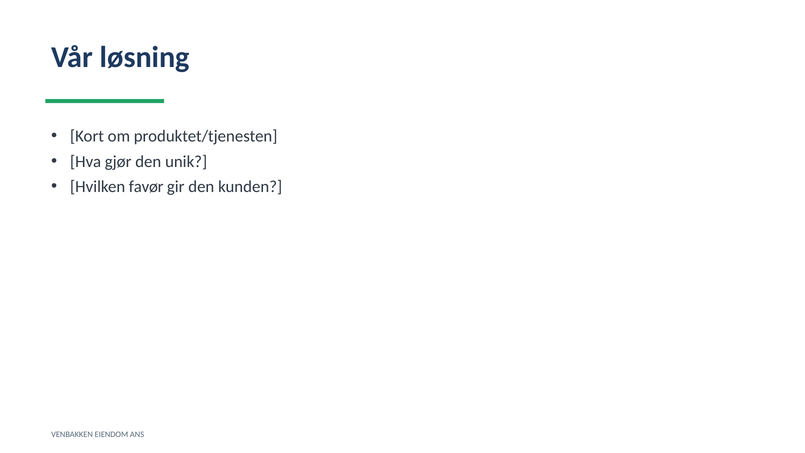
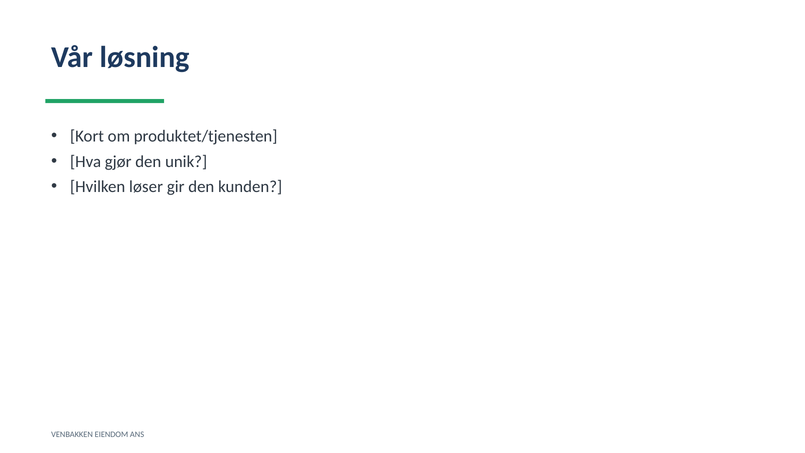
favør: favør -> løser
